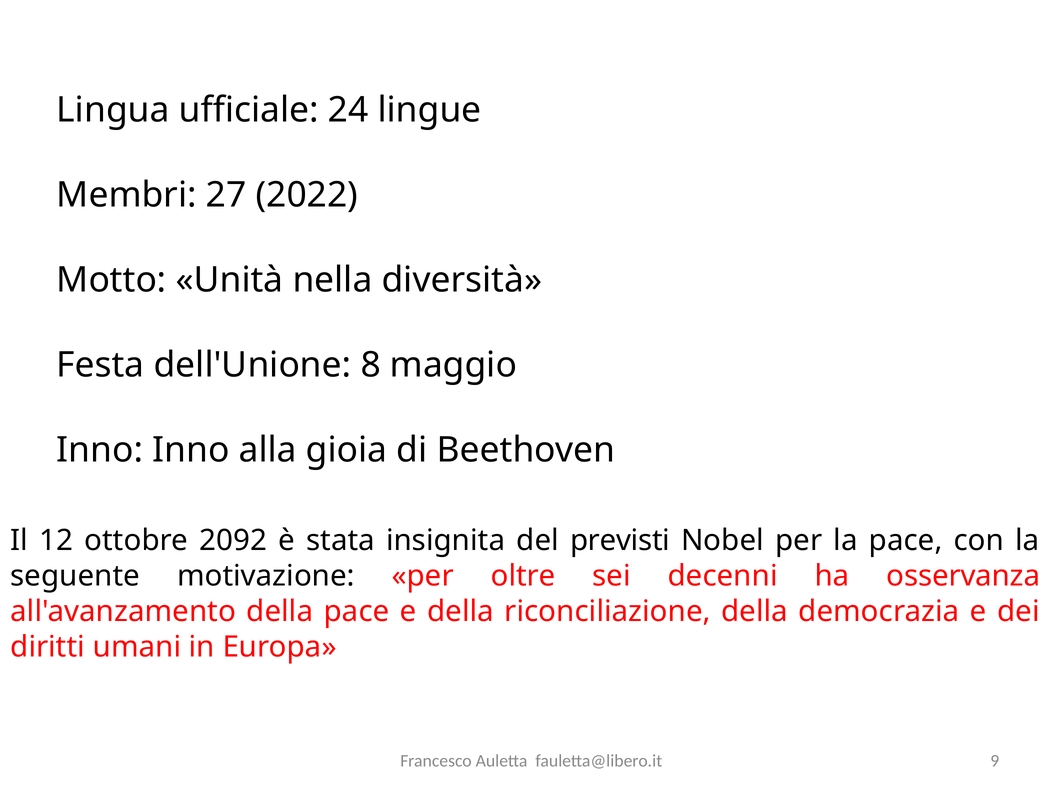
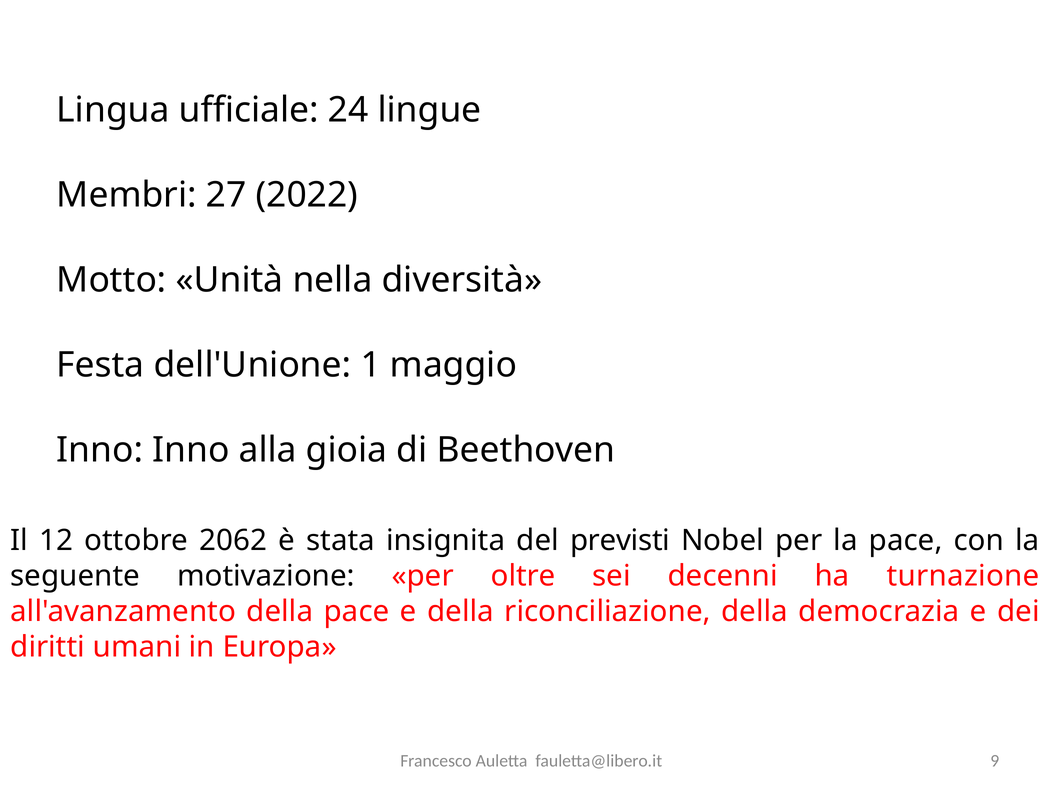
8: 8 -> 1
2092: 2092 -> 2062
osservanza: osservanza -> turnazione
